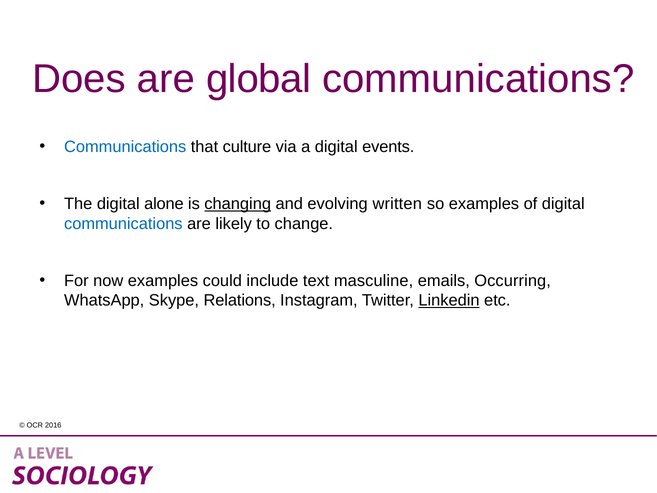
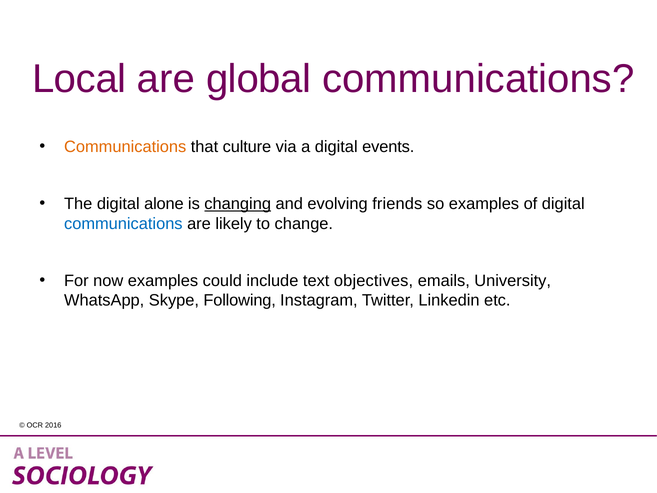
Does: Does -> Local
Communications at (125, 147) colour: blue -> orange
written: written -> friends
masculine: masculine -> objectives
Occurring: Occurring -> University
Relations: Relations -> Following
Linkedin underline: present -> none
